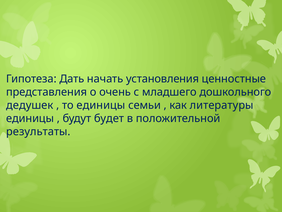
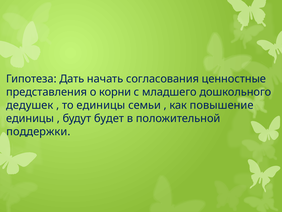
установления: установления -> согласования
очень: очень -> корни
литературы: литературы -> повышение
результаты: результаты -> поддержки
